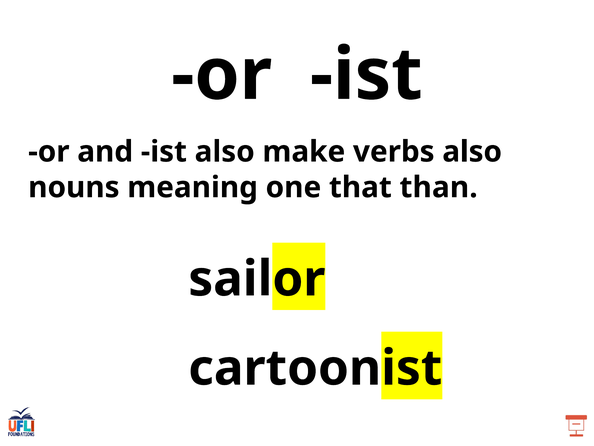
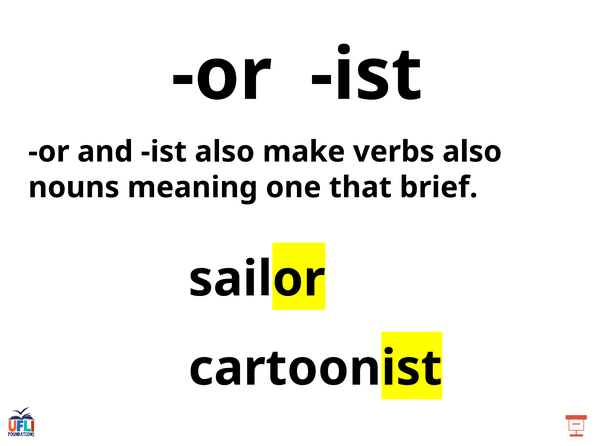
than: than -> brief
